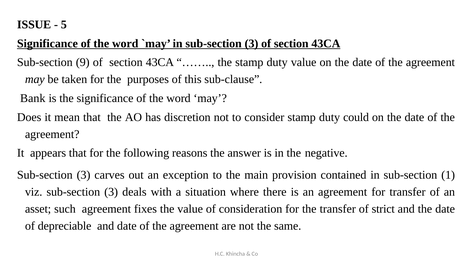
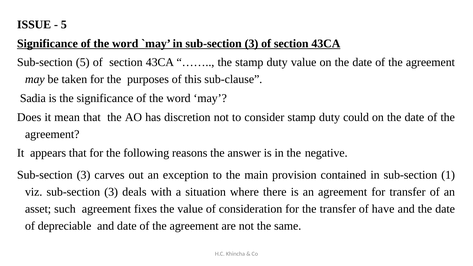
Sub-section 9: 9 -> 5
Bank: Bank -> Sadia
strict: strict -> have
